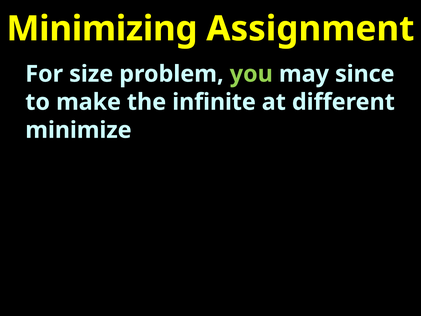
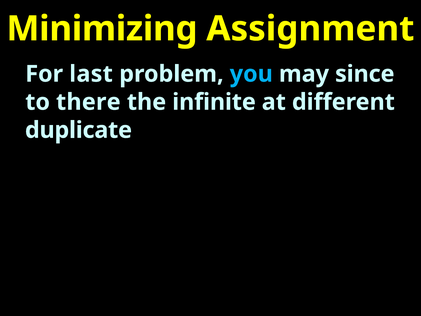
size: size -> last
you colour: light green -> light blue
make: make -> there
minimize: minimize -> duplicate
